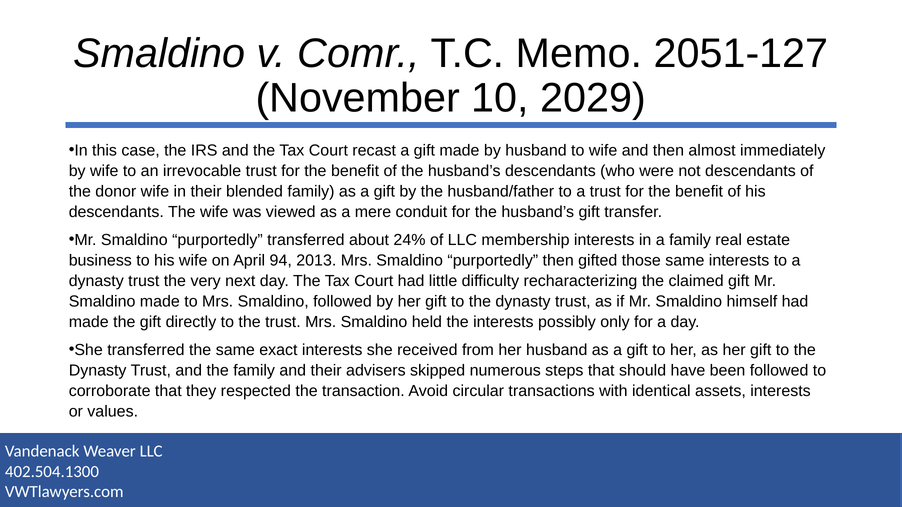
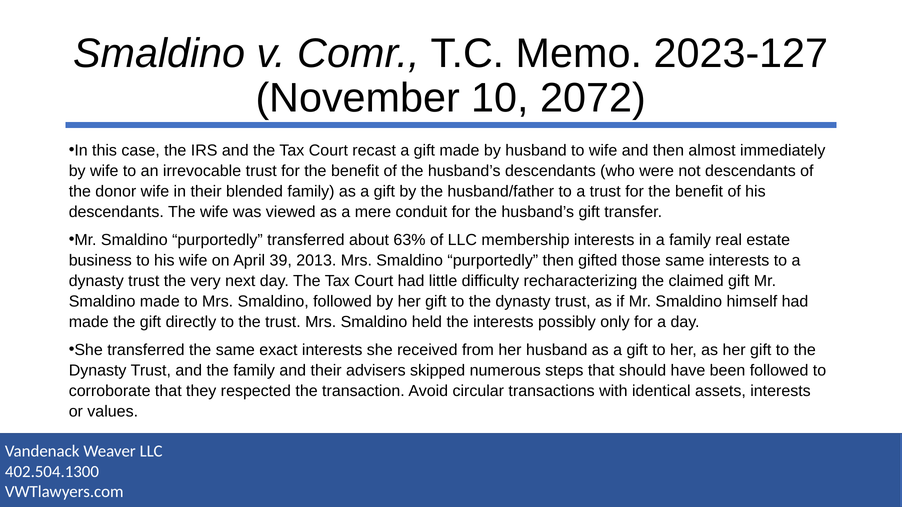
2051-127: 2051-127 -> 2023-127
2029: 2029 -> 2072
24%: 24% -> 63%
94: 94 -> 39
